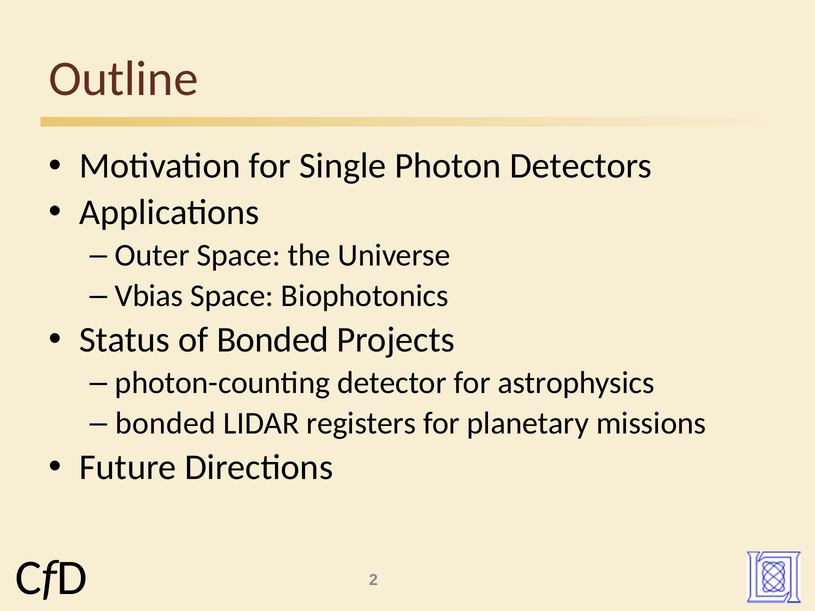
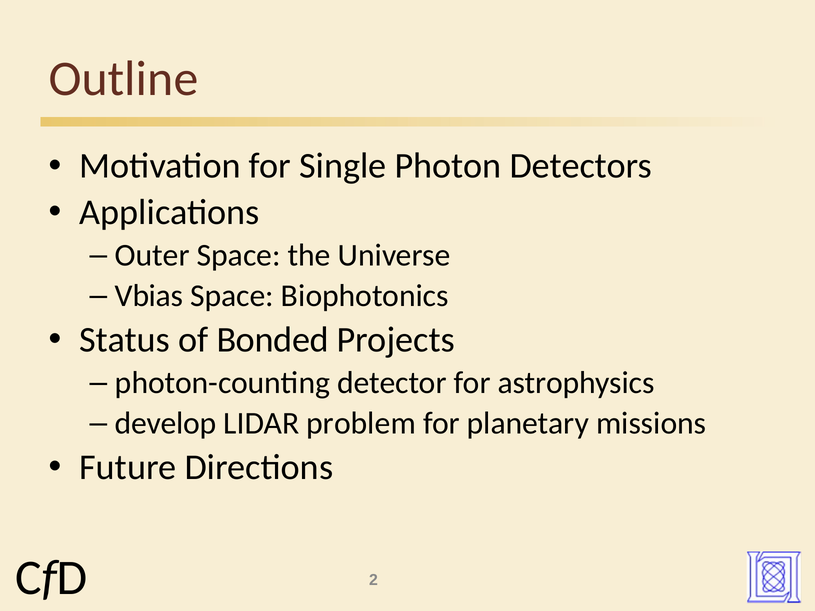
bonded at (165, 424): bonded -> develop
registers: registers -> problem
